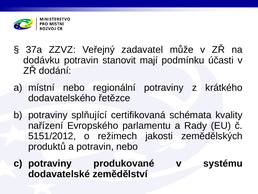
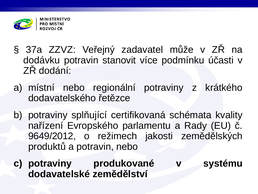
mají: mají -> více
5151/2012: 5151/2012 -> 9649/2012
